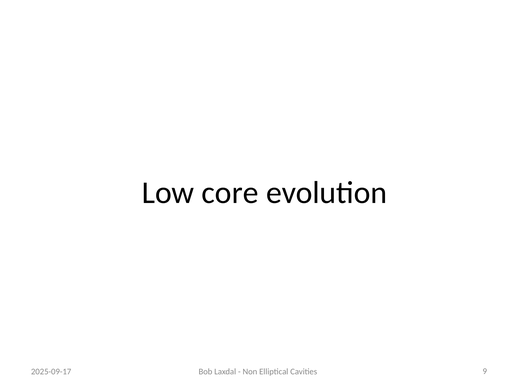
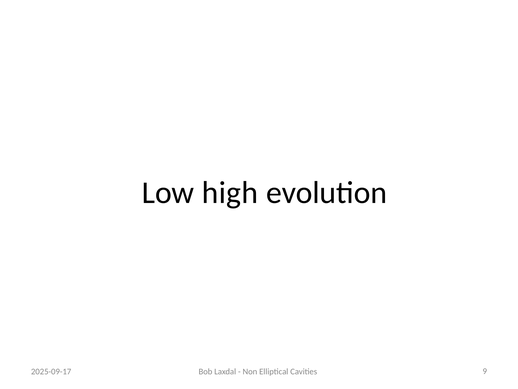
core: core -> high
